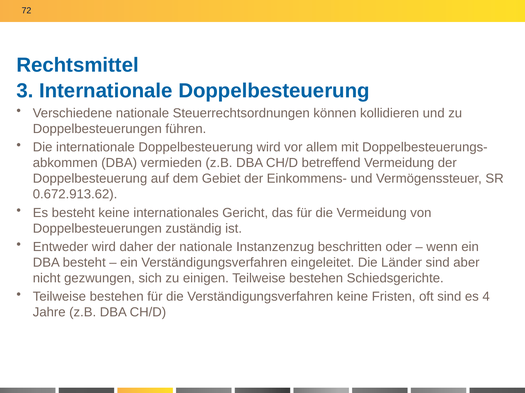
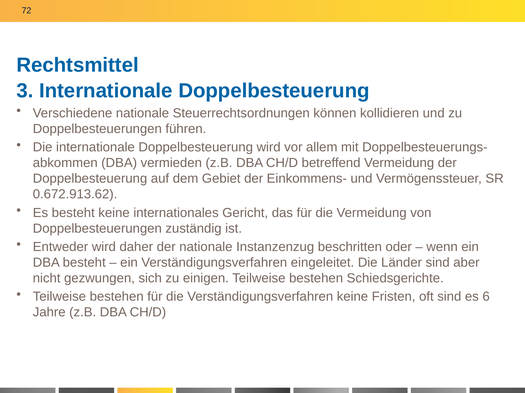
4: 4 -> 6
